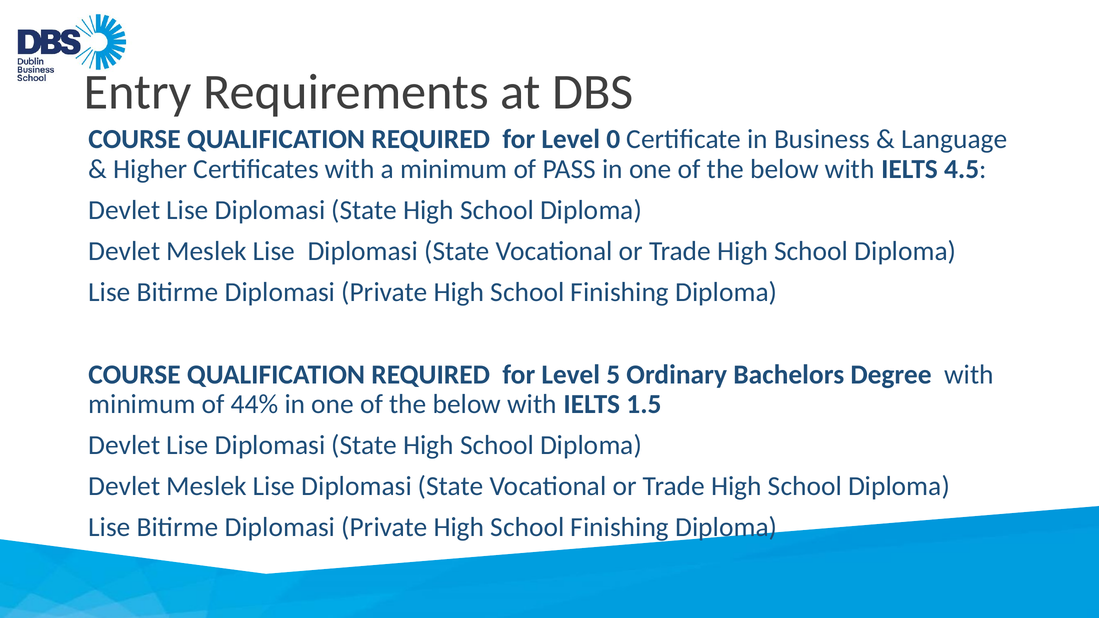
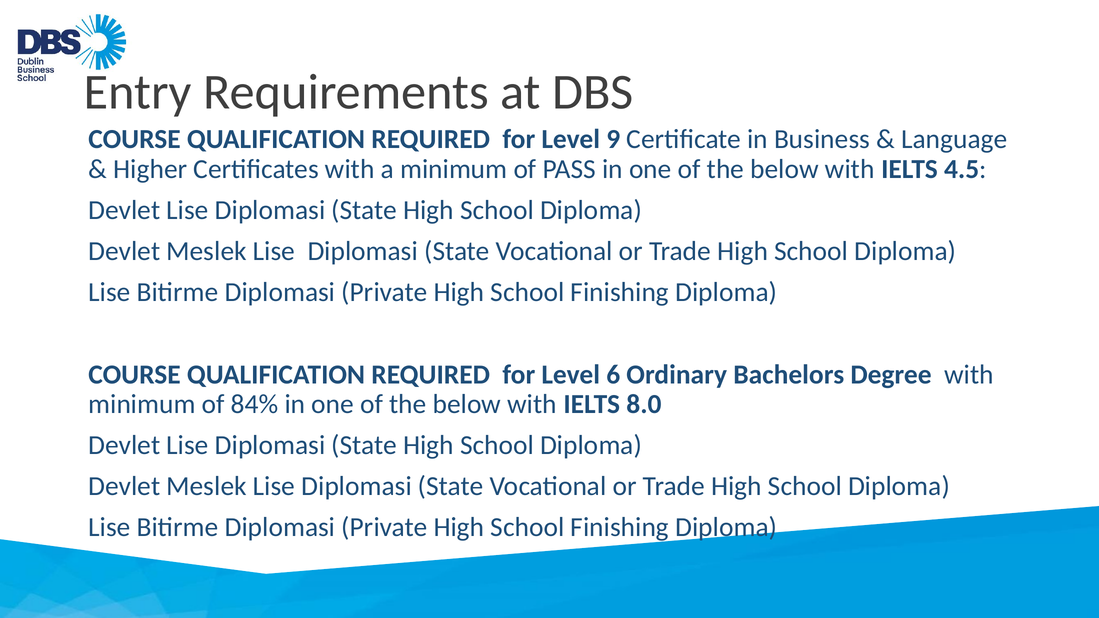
0: 0 -> 9
5: 5 -> 6
44%: 44% -> 84%
1.5: 1.5 -> 8.0
